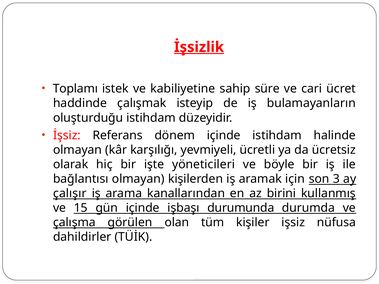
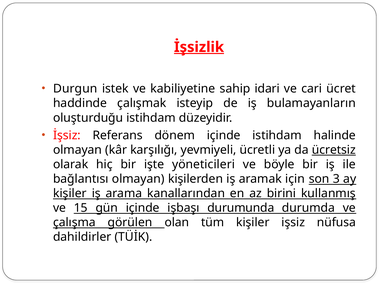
Toplamı: Toplamı -> Durgun
süre: süre -> idari
ücretsiz underline: none -> present
çalışır at (70, 194): çalışır -> kişiler
